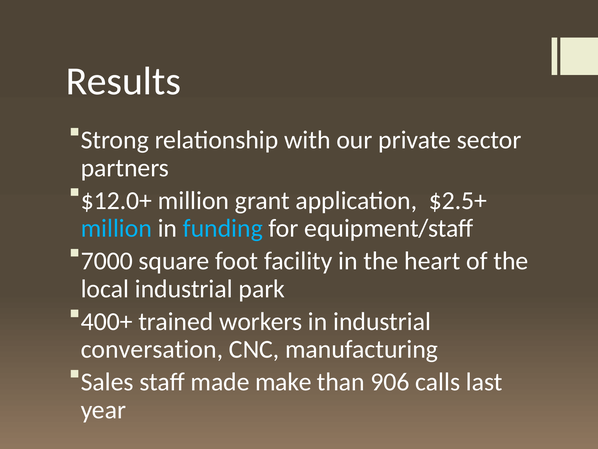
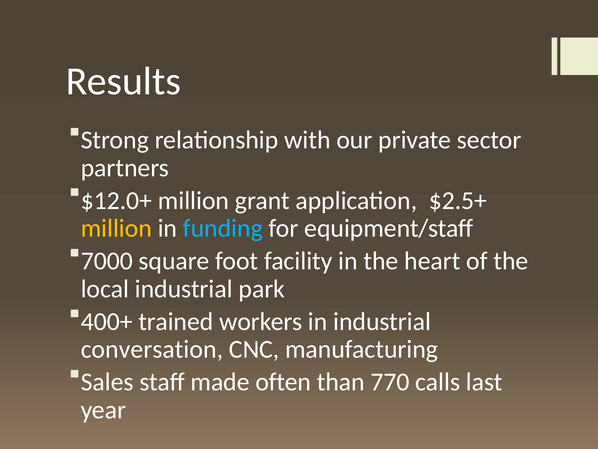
million at (116, 228) colour: light blue -> yellow
make: make -> often
906: 906 -> 770
